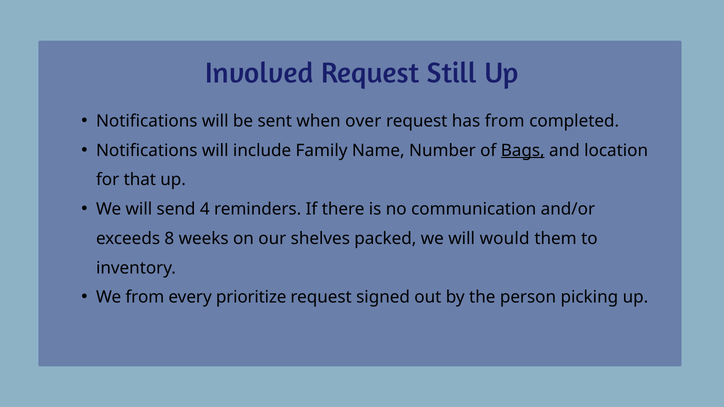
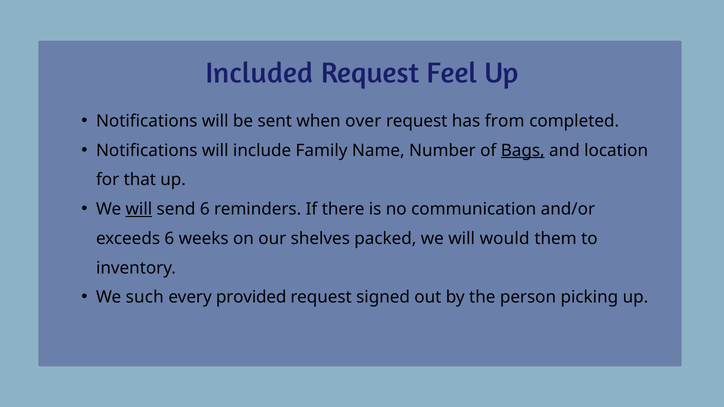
Involved: Involved -> Included
Still: Still -> Feel
will at (139, 209) underline: none -> present
send 4: 4 -> 6
exceeds 8: 8 -> 6
We from: from -> such
prioritize: prioritize -> provided
